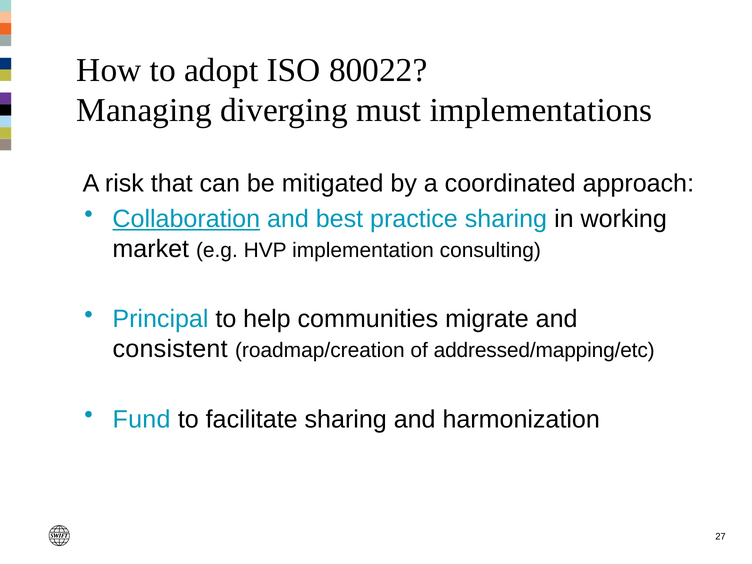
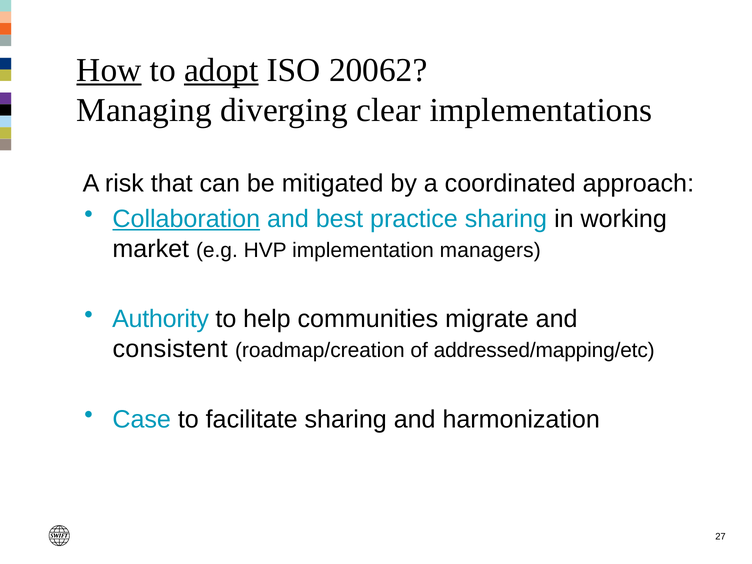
How underline: none -> present
adopt underline: none -> present
80022: 80022 -> 20062
must: must -> clear
consulting: consulting -> managers
Principal: Principal -> Authority
Fund: Fund -> Case
